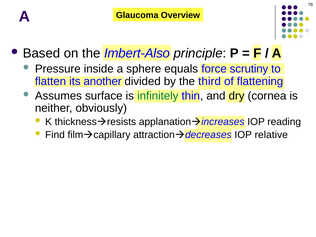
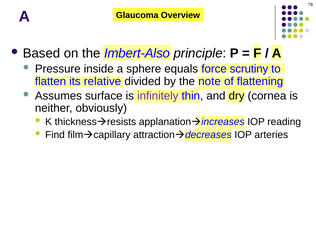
another: another -> relative
third: third -> note
infinitely colour: green -> purple
relative: relative -> arteries
